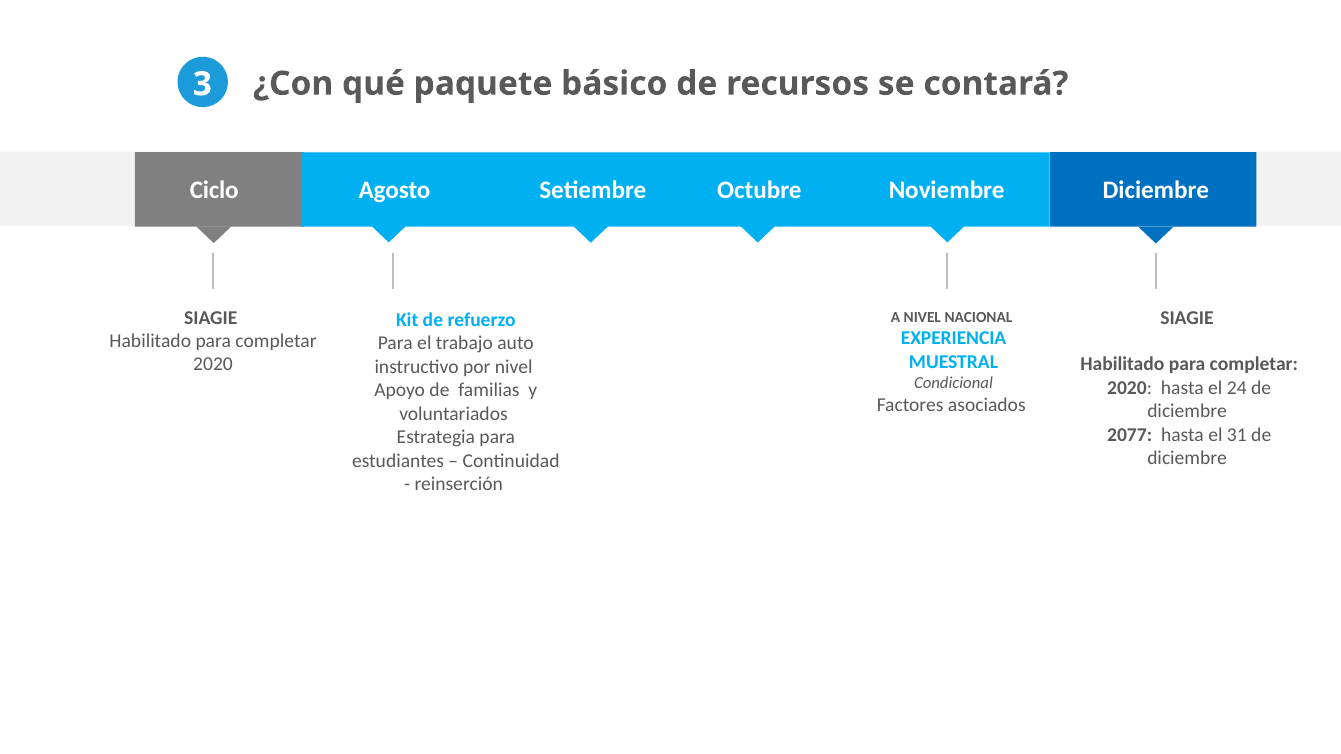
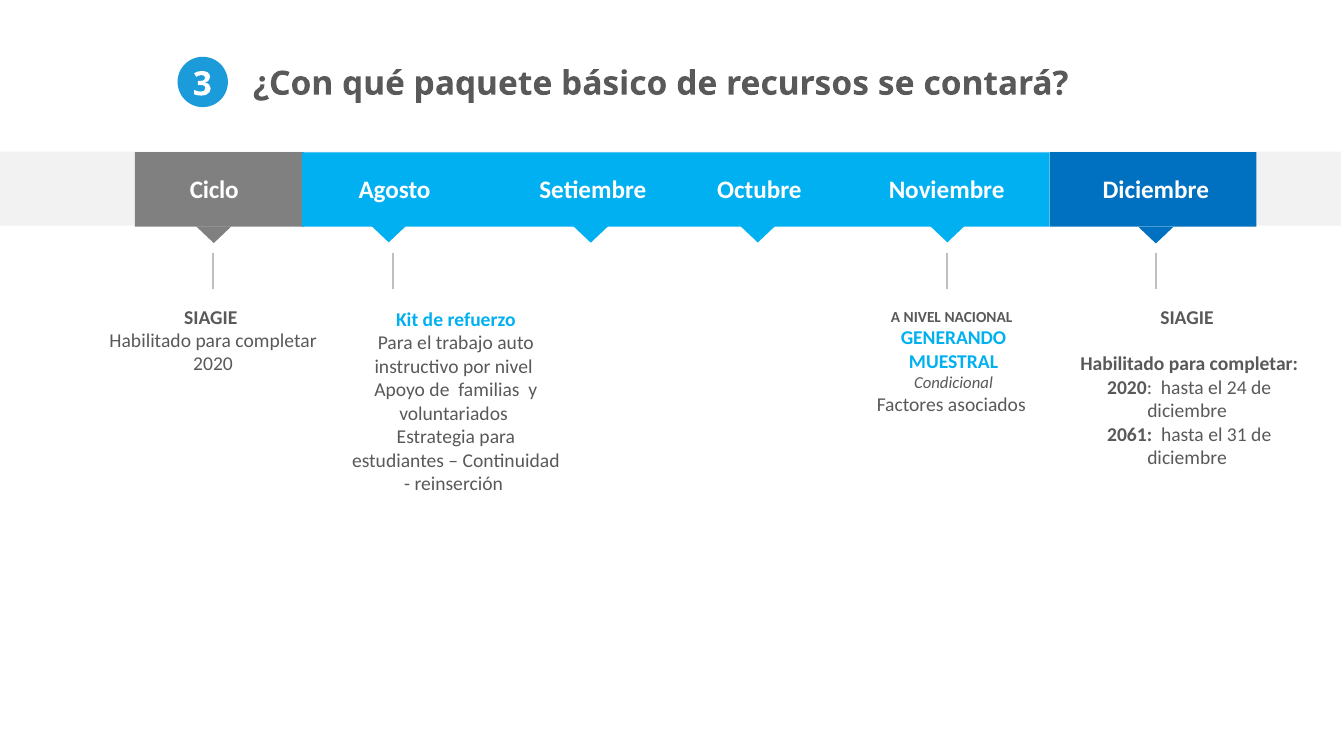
EXPERIENCIA: EXPERIENCIA -> GENERANDO
2077: 2077 -> 2061
